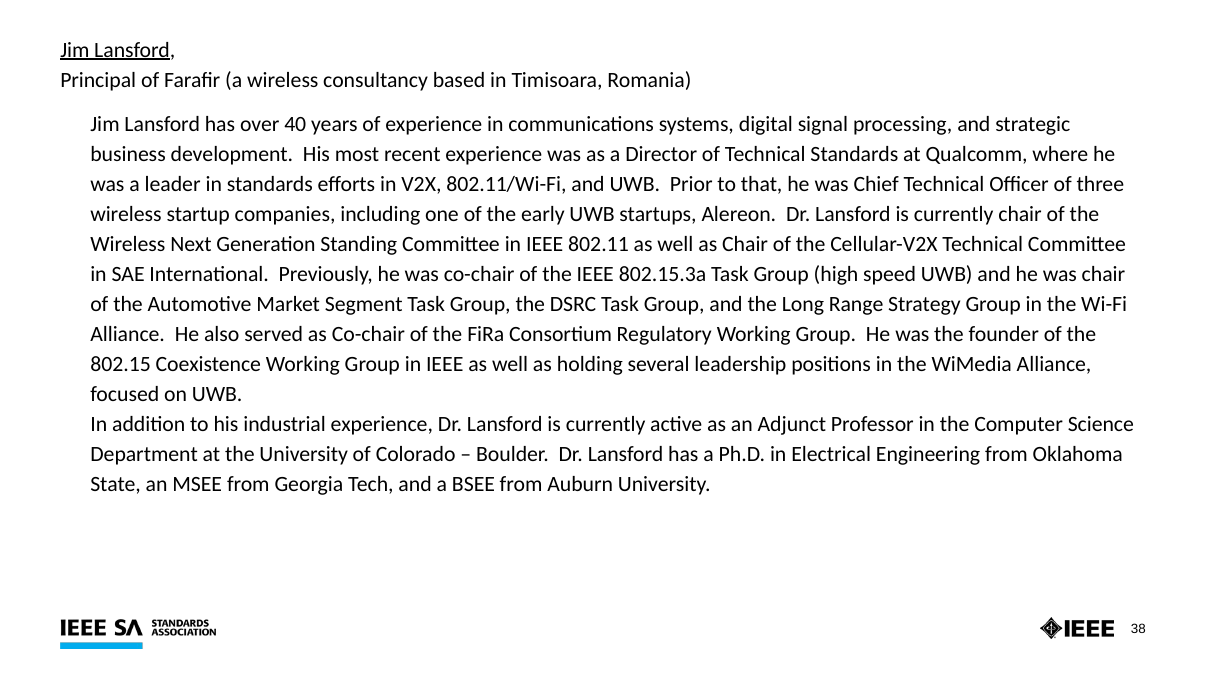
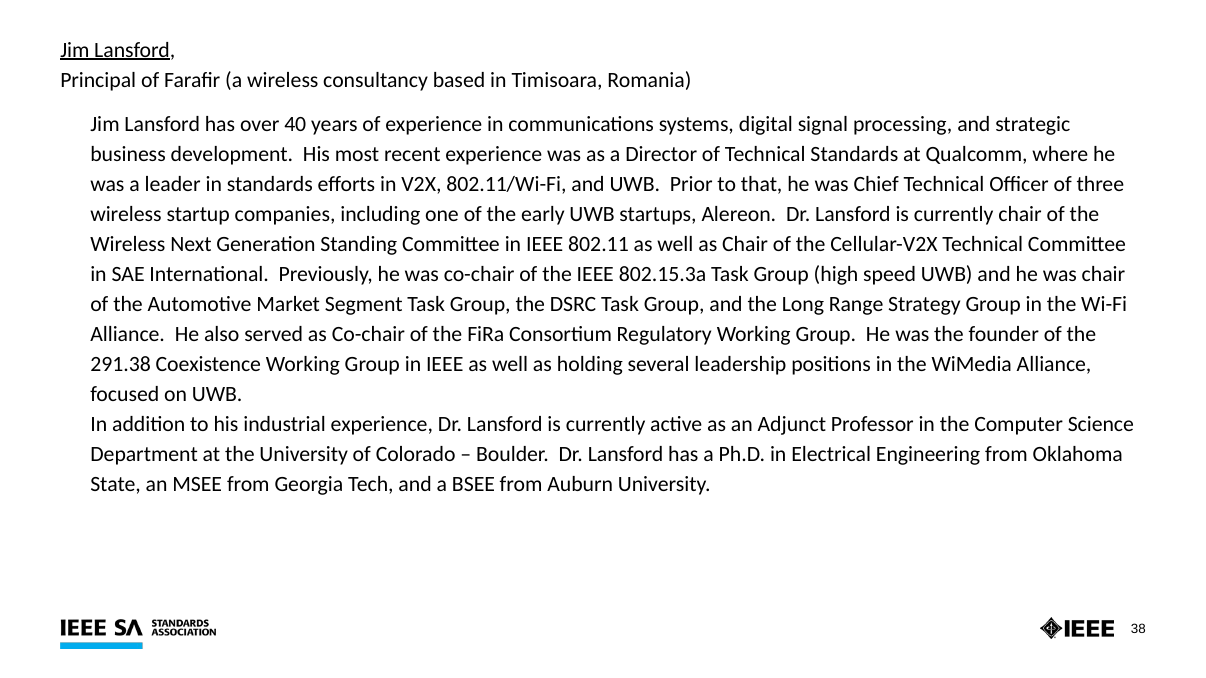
802.15: 802.15 -> 291.38
